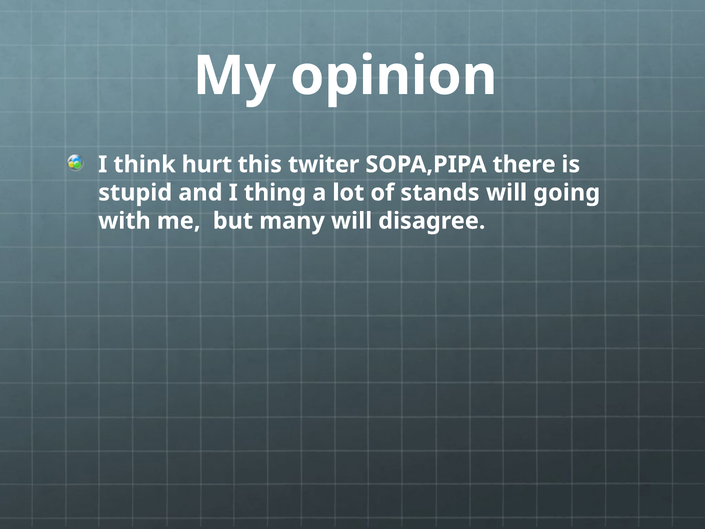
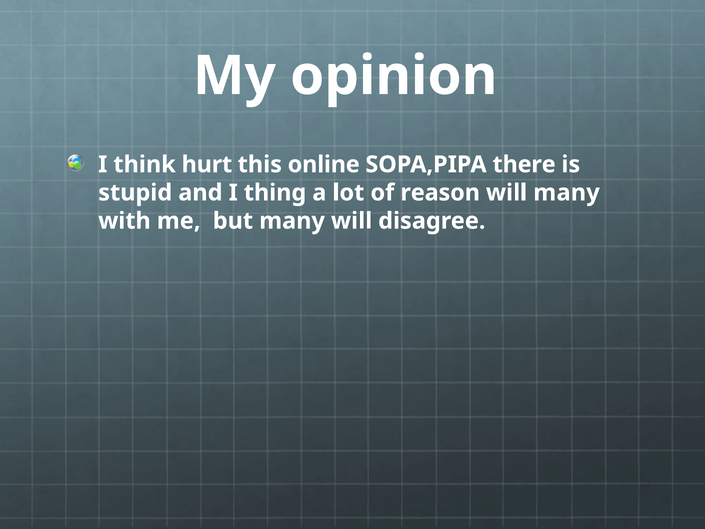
twiter: twiter -> online
stands: stands -> reason
will going: going -> many
